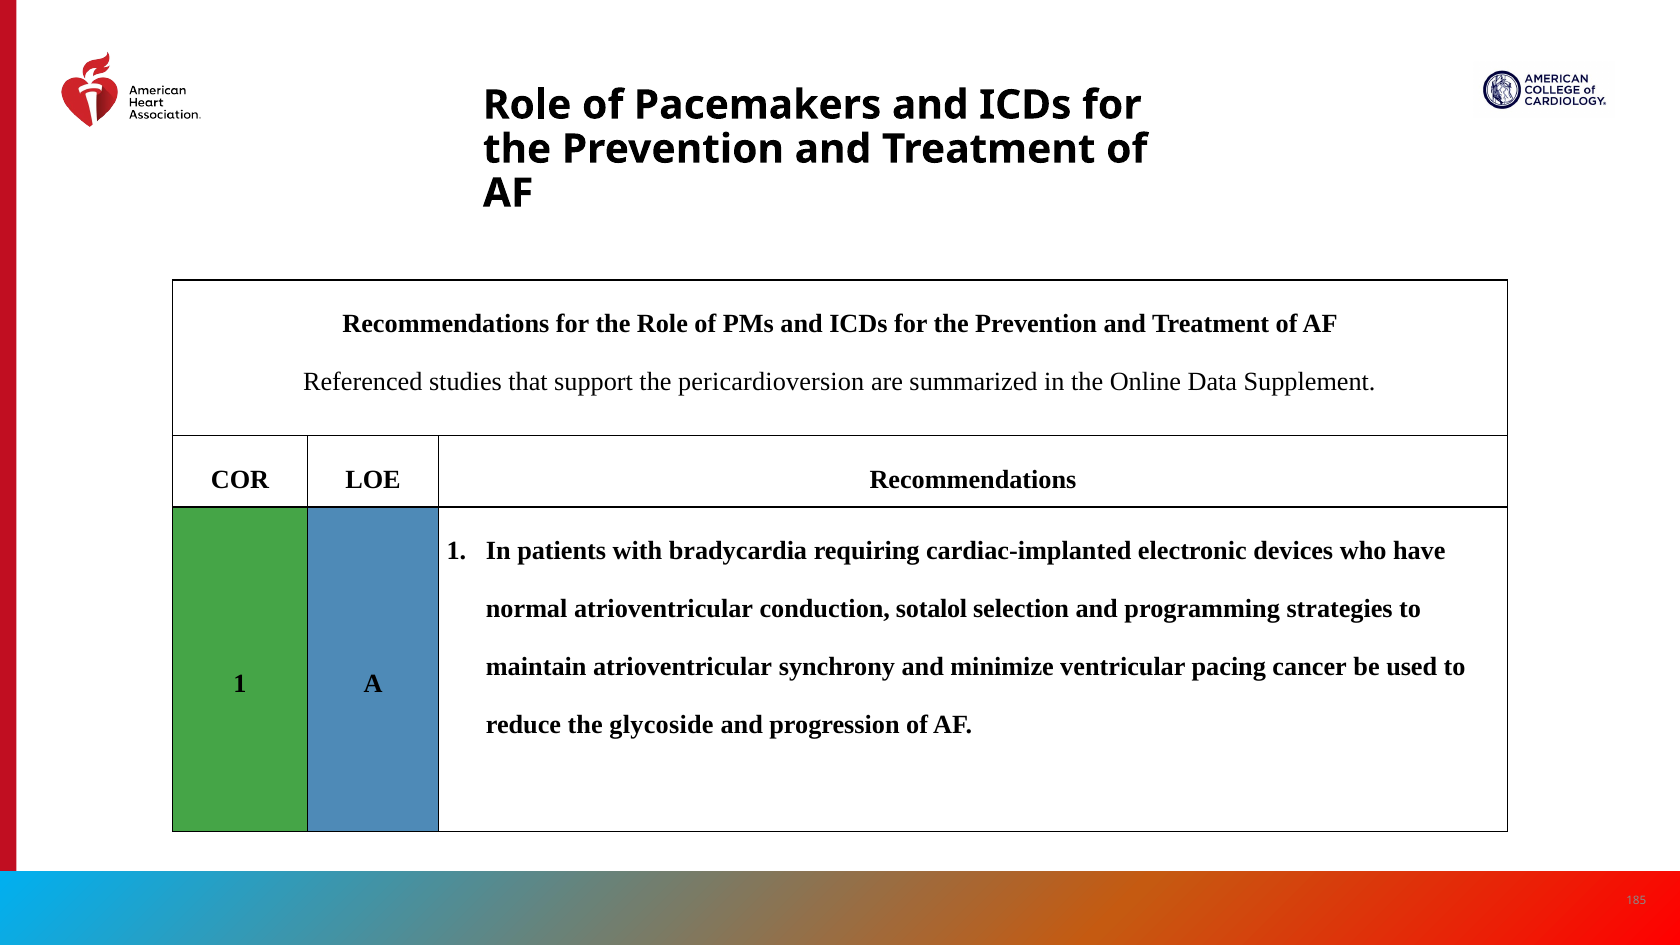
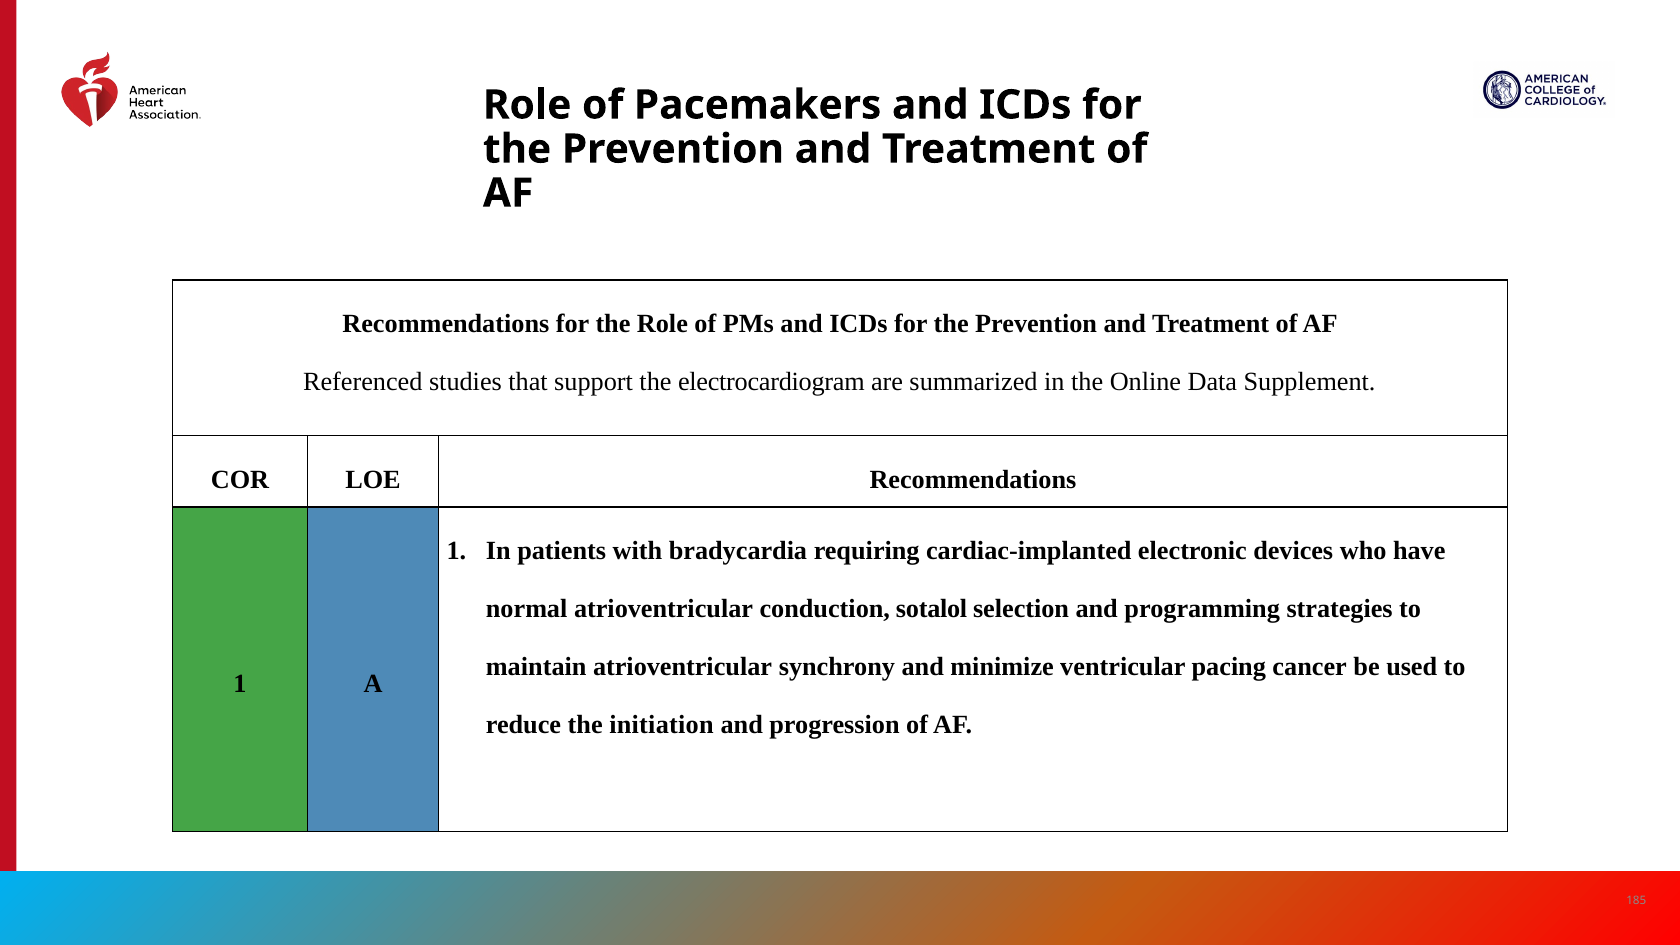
pericardioversion: pericardioversion -> electrocardiogram
glycoside: glycoside -> initiation
